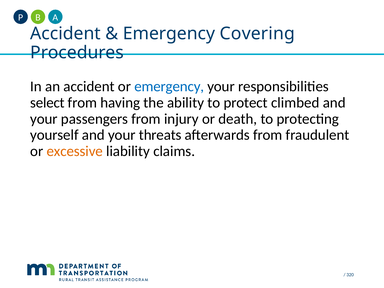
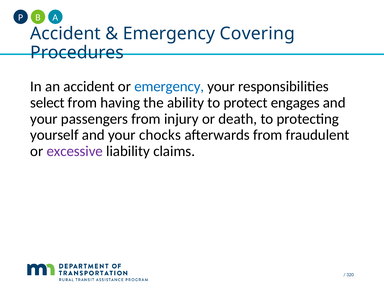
climbed: climbed -> engages
threats: threats -> chocks
excessive colour: orange -> purple
